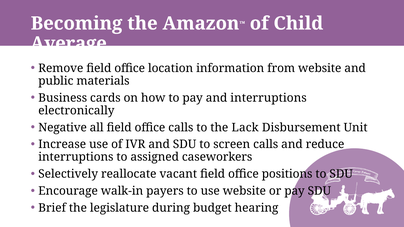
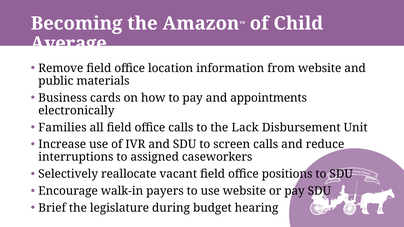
and interruptions: interruptions -> appointments
Negative: Negative -> Families
